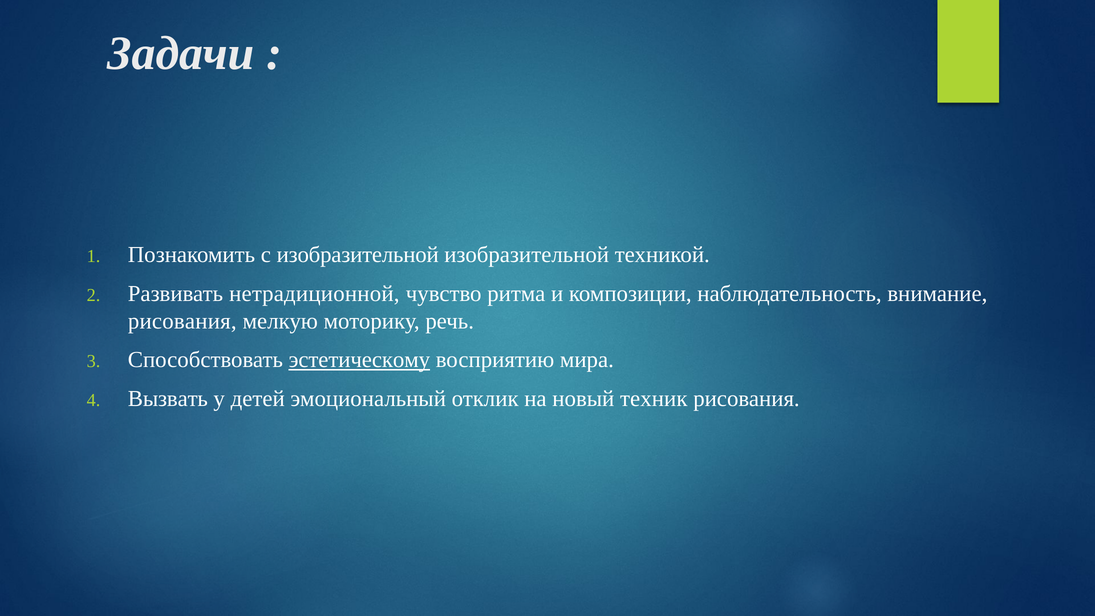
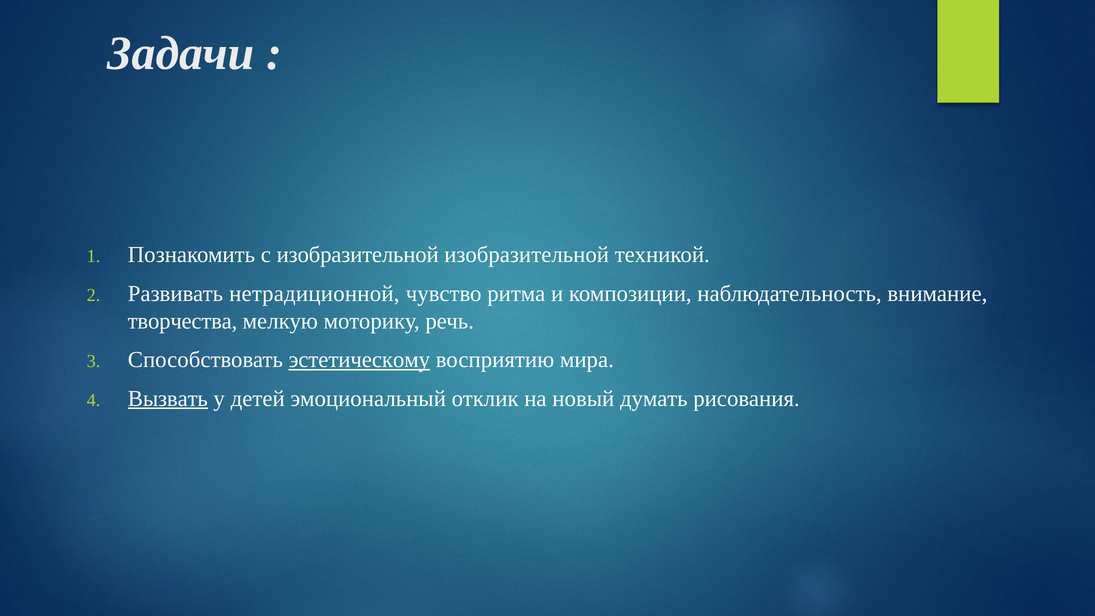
рисования at (182, 321): рисования -> творчества
Вызвать underline: none -> present
техник: техник -> думать
